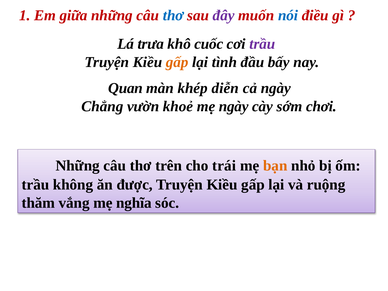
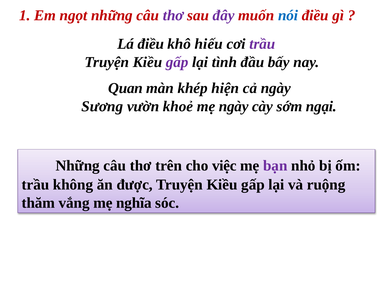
giữa: giữa -> ngọt
thơ at (173, 15) colour: blue -> purple
Lá trưa: trưa -> điều
cuốc: cuốc -> hiếu
gấp at (177, 62) colour: orange -> purple
diễn: diễn -> hiện
Chẳng: Chẳng -> Sương
chơi: chơi -> ngại
trái: trái -> việc
bạn colour: orange -> purple
